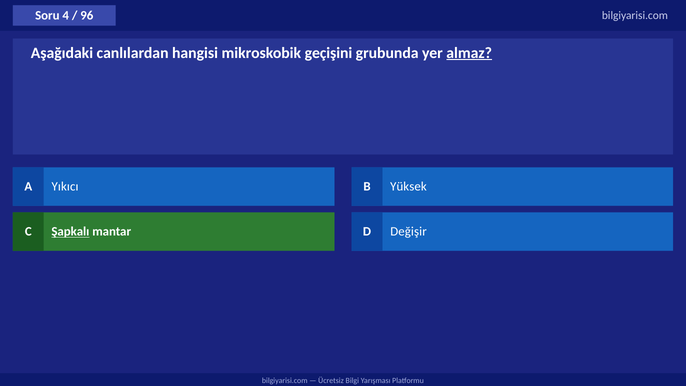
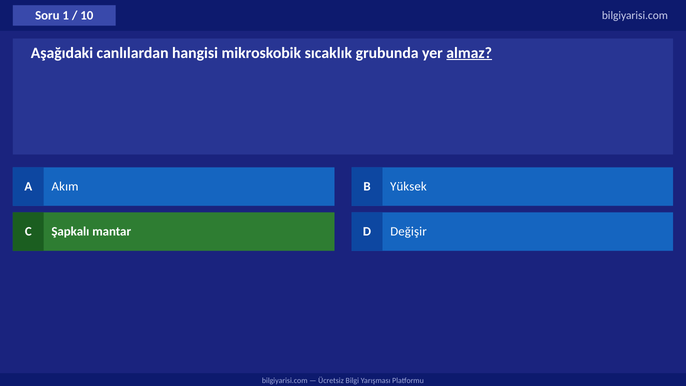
4: 4 -> 1
96: 96 -> 10
geçişini: geçişini -> sıcaklık
Yıkıcı: Yıkıcı -> Akım
Şapkalı underline: present -> none
